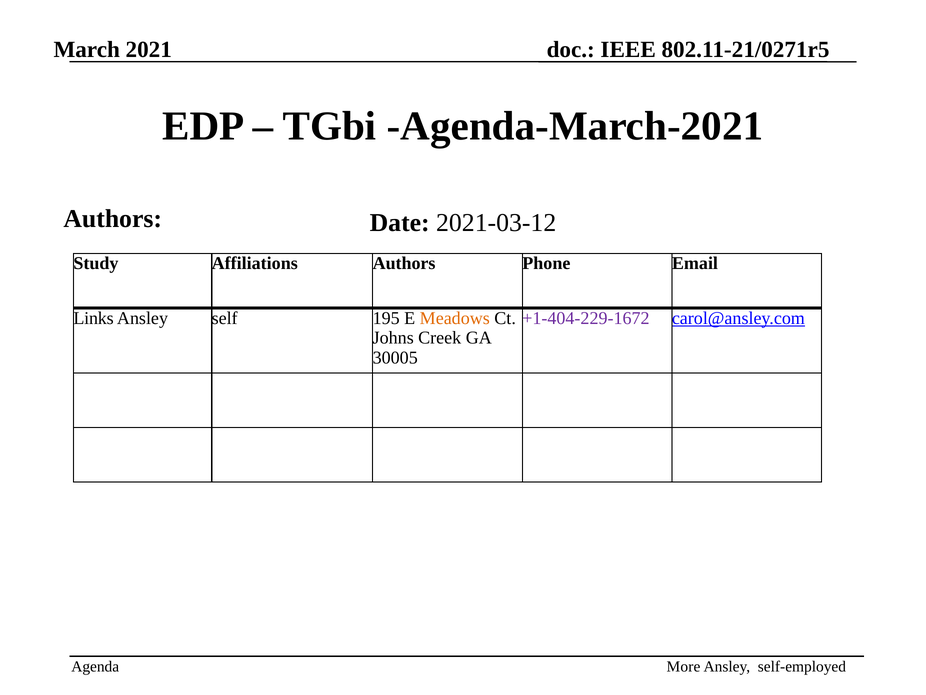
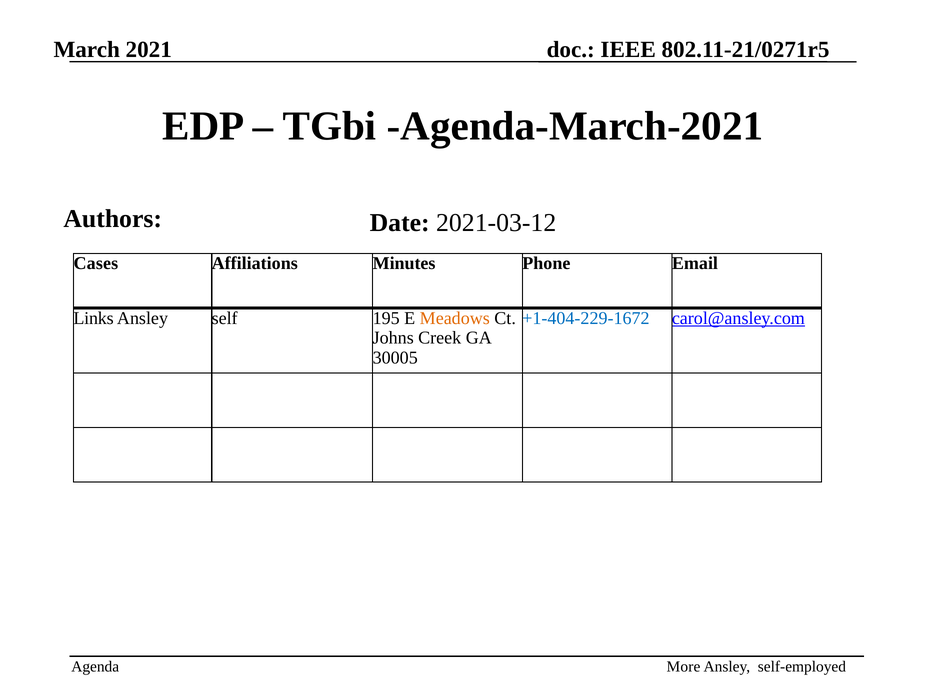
Study: Study -> Cases
Affiliations Authors: Authors -> Minutes
+1-404-229-1672 colour: purple -> blue
